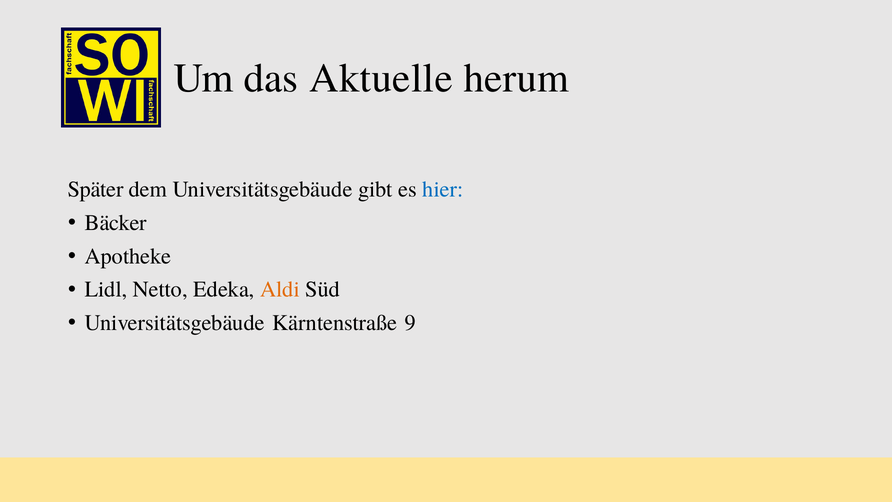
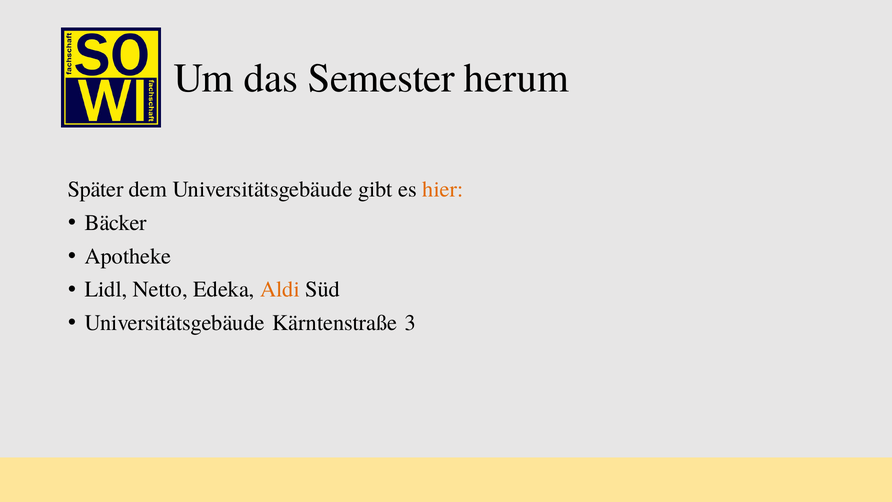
Aktuelle: Aktuelle -> Semester
hier colour: blue -> orange
9: 9 -> 3
